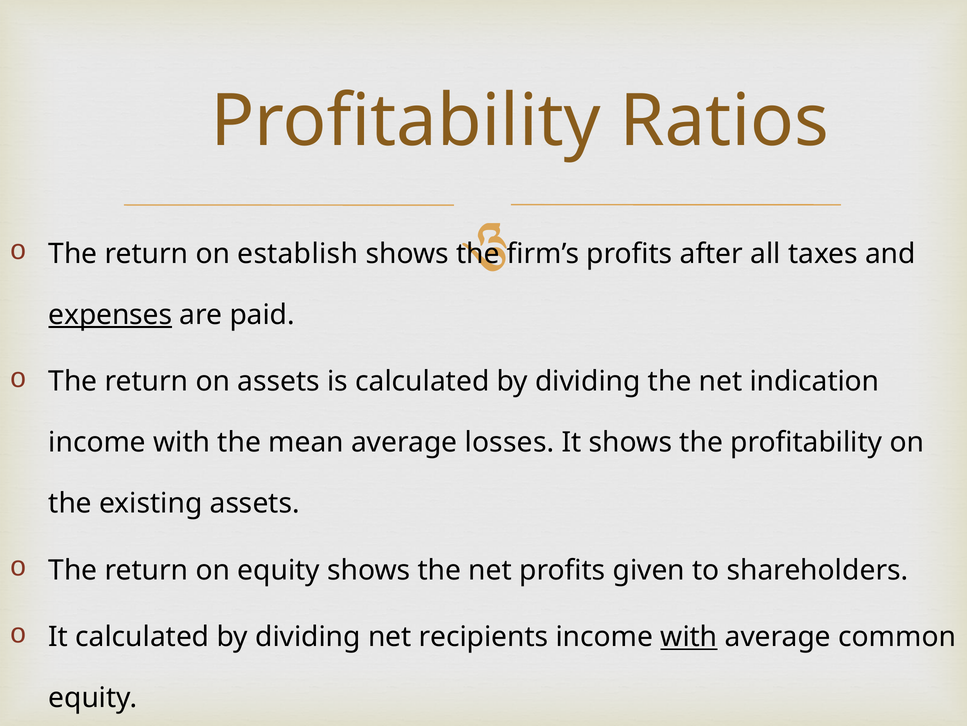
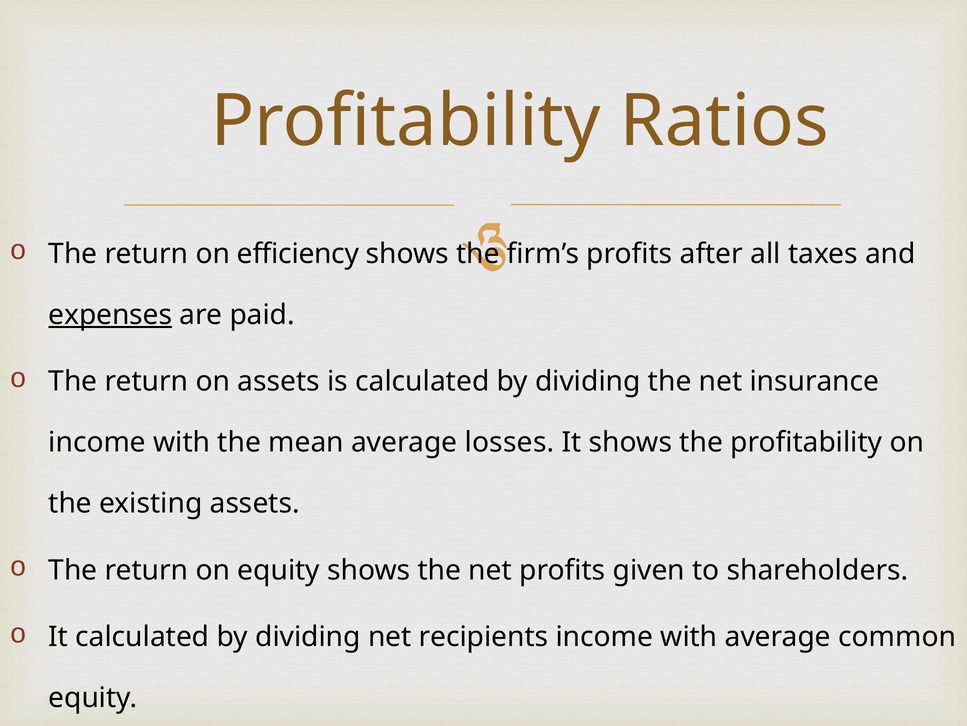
establish: establish -> efficiency
indication: indication -> insurance
with at (689, 636) underline: present -> none
